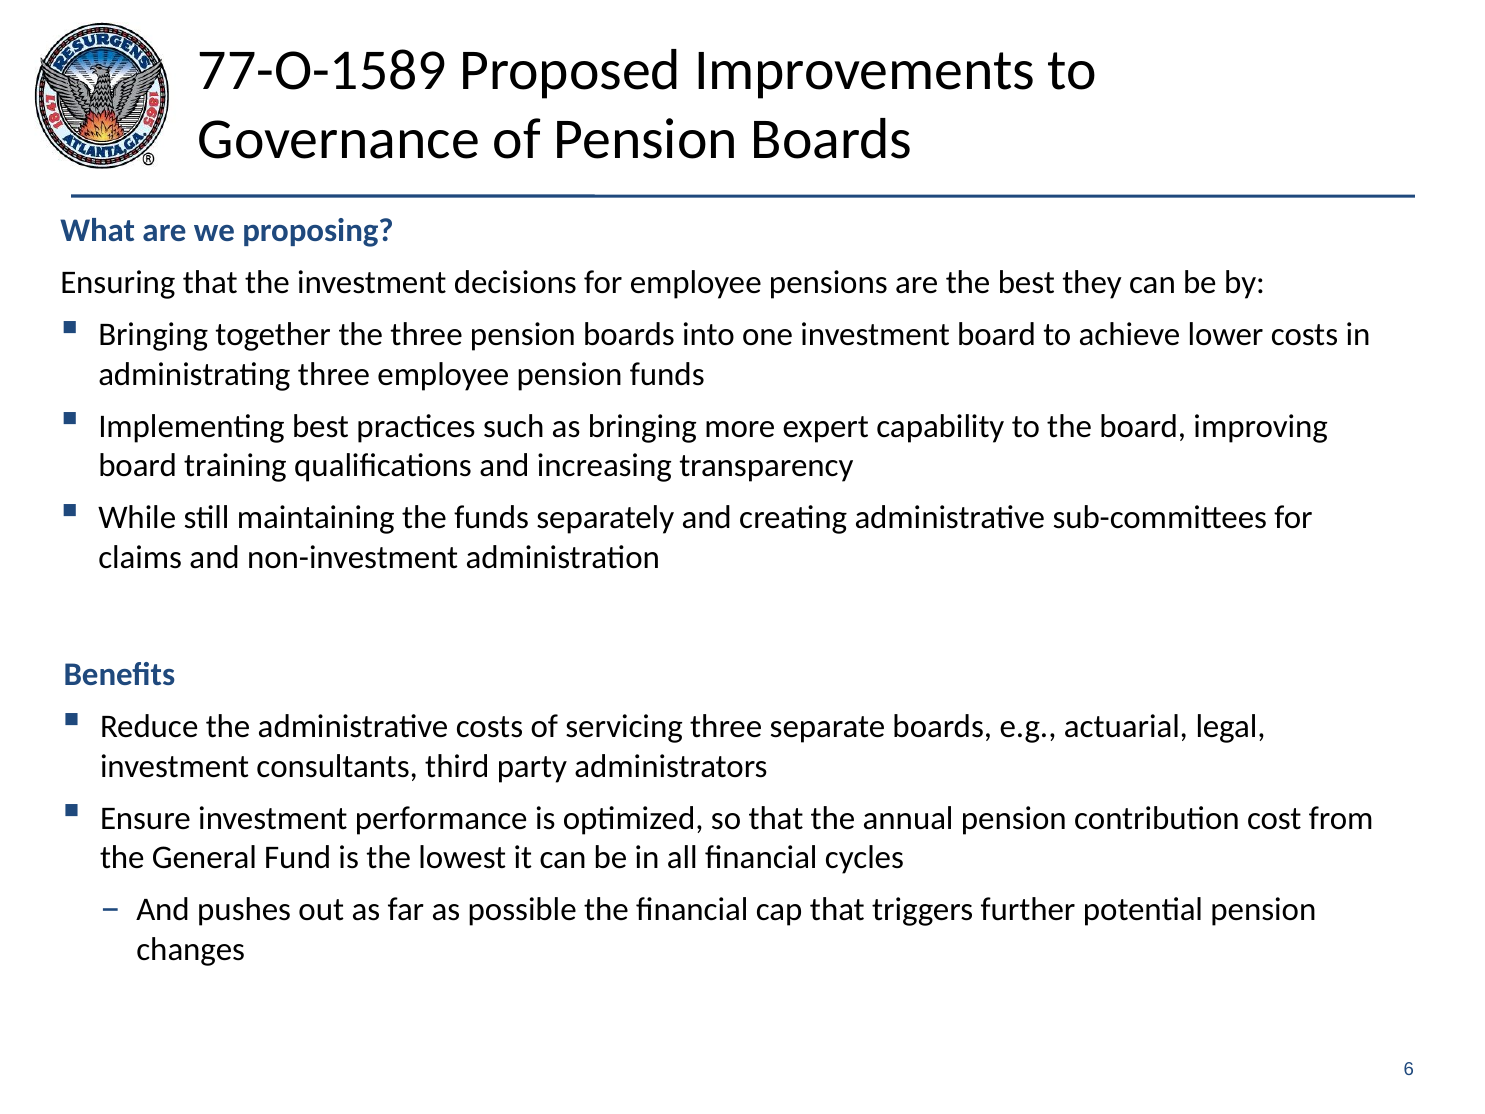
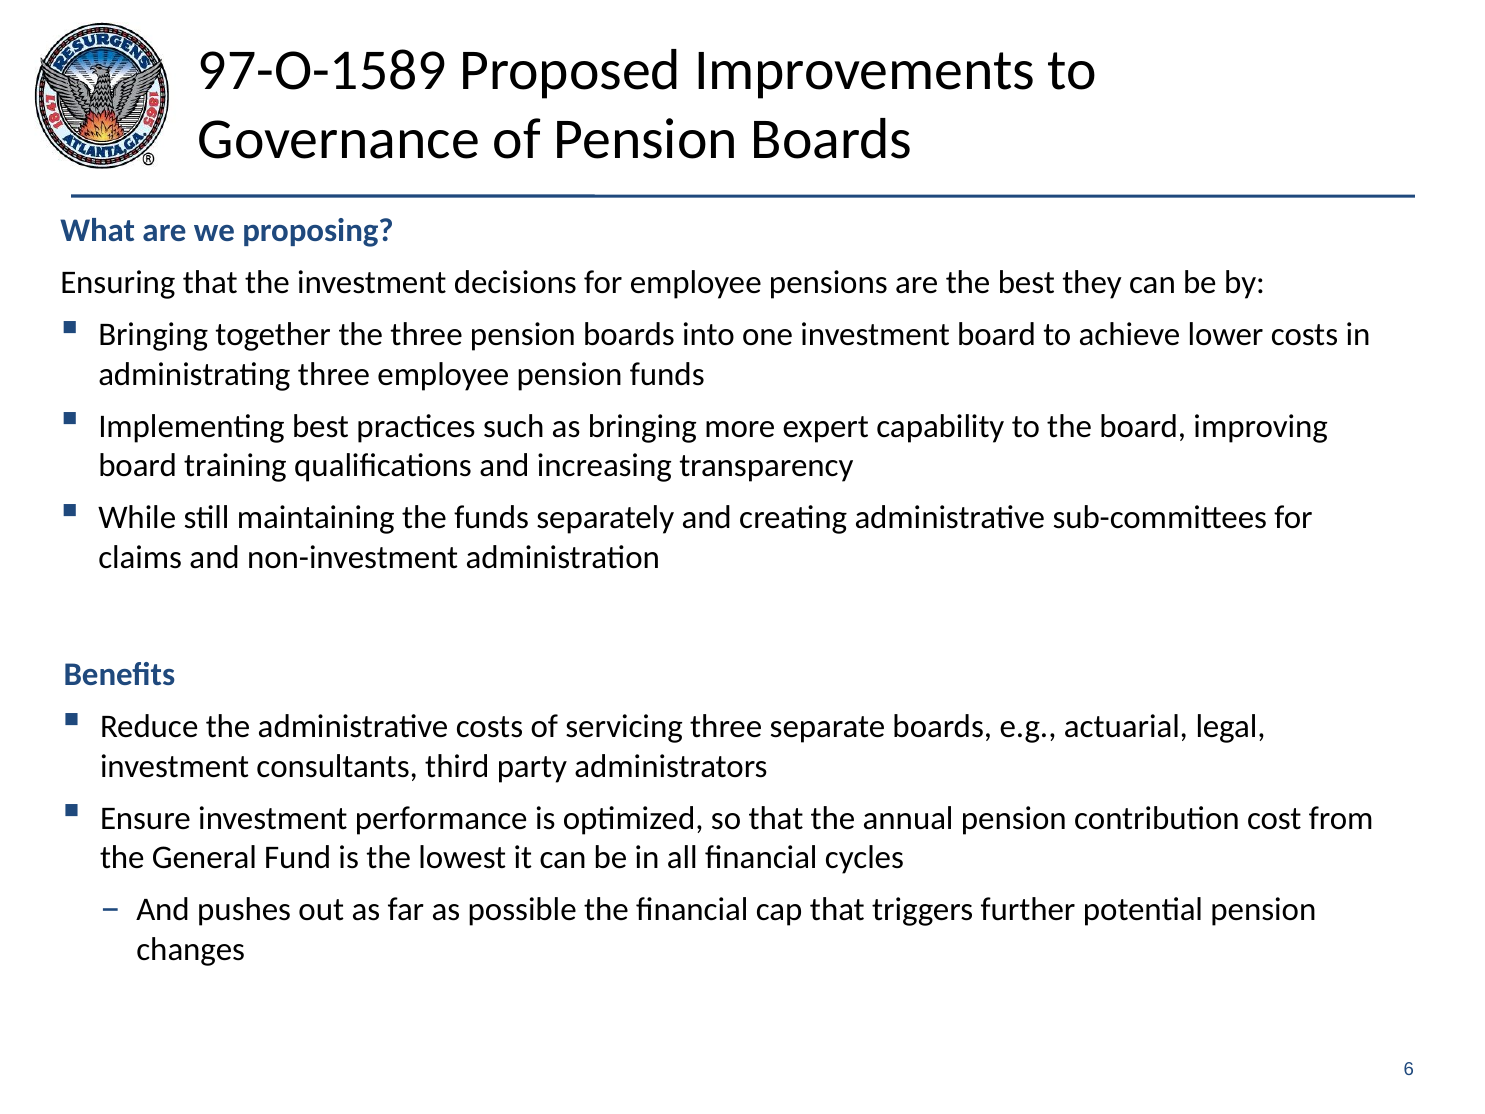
77-O-1589: 77-O-1589 -> 97-O-1589
